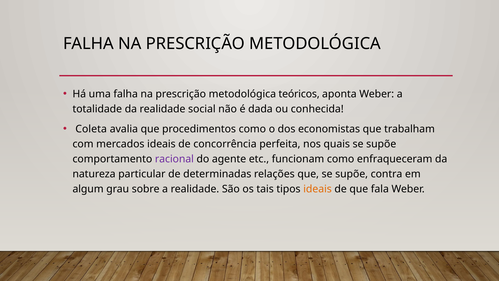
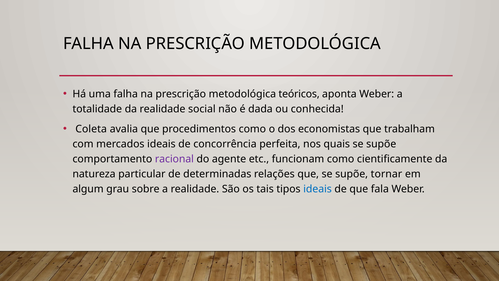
enfraqueceram: enfraqueceram -> cientificamente
contra: contra -> tornar
ideais at (318, 189) colour: orange -> blue
